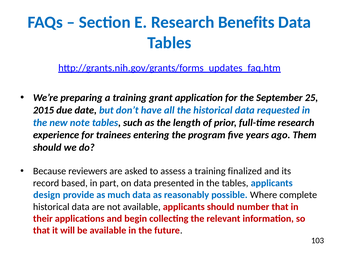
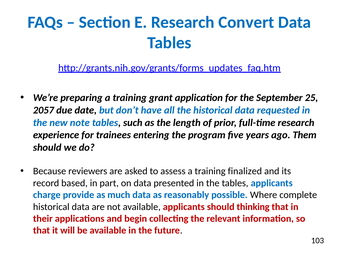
Benefits: Benefits -> Convert
2015: 2015 -> 2057
design: design -> charge
number: number -> thinking
